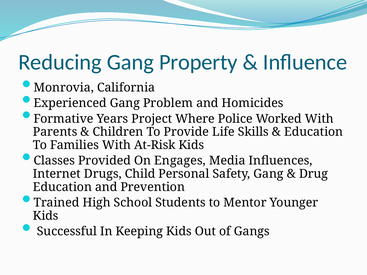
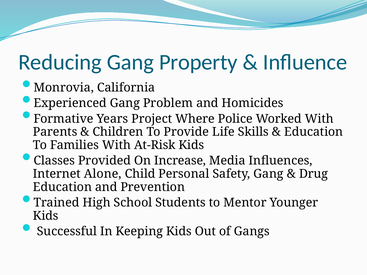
Engages: Engages -> Increase
Drugs: Drugs -> Alone
